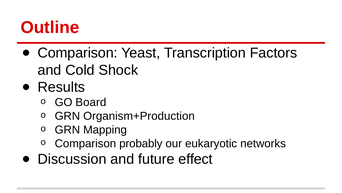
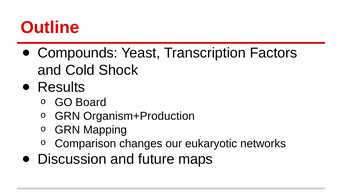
Comparison at (78, 53): Comparison -> Compounds
probably: probably -> changes
effect: effect -> maps
